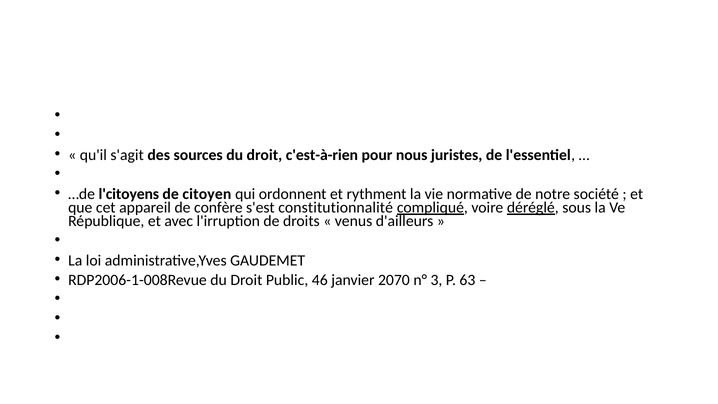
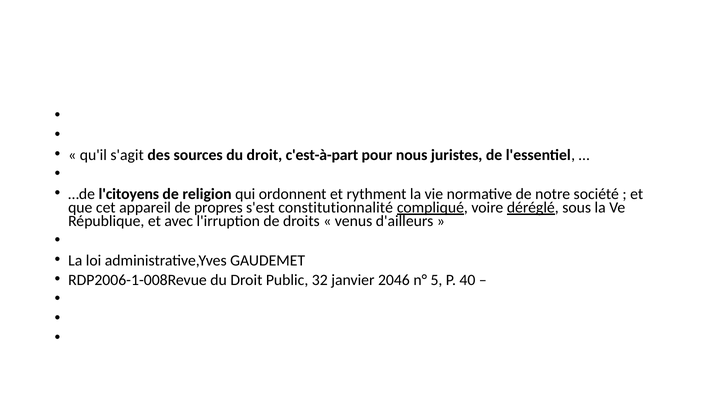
c'est-à-rien: c'est-à-rien -> c'est-à-part
citoyen: citoyen -> religion
confère: confère -> propres
46: 46 -> 32
2070: 2070 -> 2046
3: 3 -> 5
63: 63 -> 40
